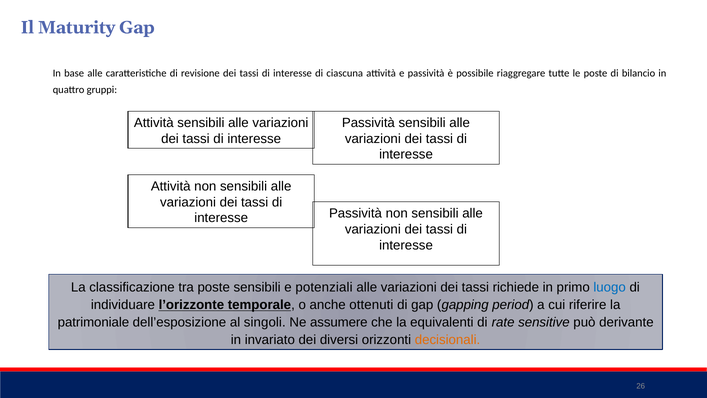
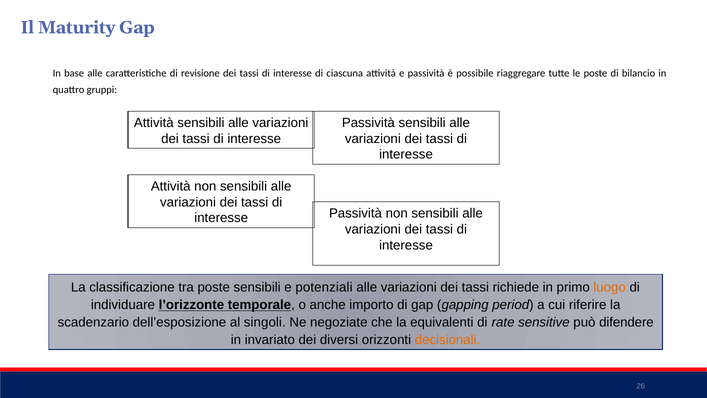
luogo colour: blue -> orange
ottenuti: ottenuti -> importo
patrimoniale: patrimoniale -> scadenzario
assumere: assumere -> negoziate
derivante: derivante -> difendere
